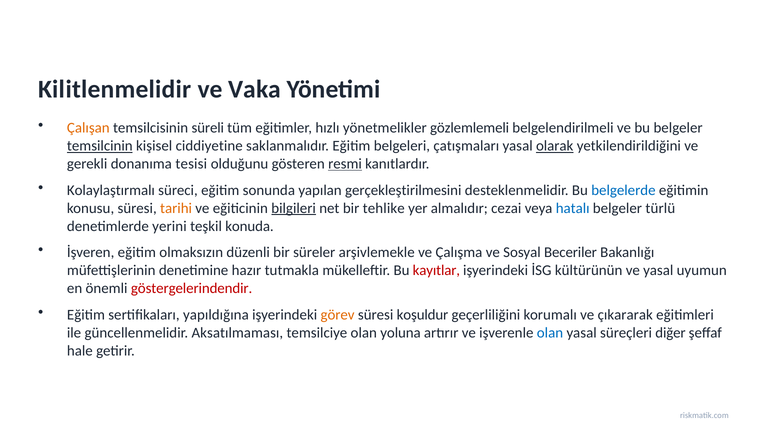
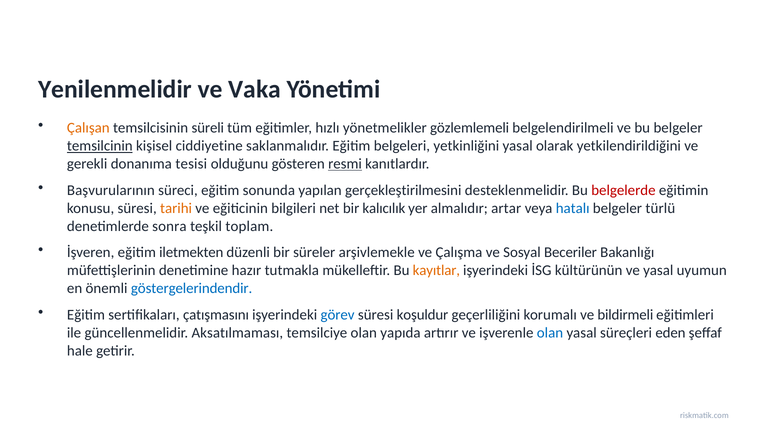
Kilitlenmelidir: Kilitlenmelidir -> Yenilenmelidir
çatışmaları: çatışmaları -> yetkinliğini
olarak underline: present -> none
Kolaylaştırmalı: Kolaylaştırmalı -> Başvurularının
belgelerde colour: blue -> red
bilgileri underline: present -> none
tehlike: tehlike -> kalıcılık
cezai: cezai -> artar
yerini: yerini -> sonra
konuda: konuda -> toplam
olmaksızın: olmaksızın -> iletmekten
kayıtlar colour: red -> orange
göstergelerindendir colour: red -> blue
yapıldığına: yapıldığına -> çatışmasını
görev colour: orange -> blue
çıkararak: çıkararak -> bildirmeli
yoluna: yoluna -> yapıda
diğer: diğer -> eden
